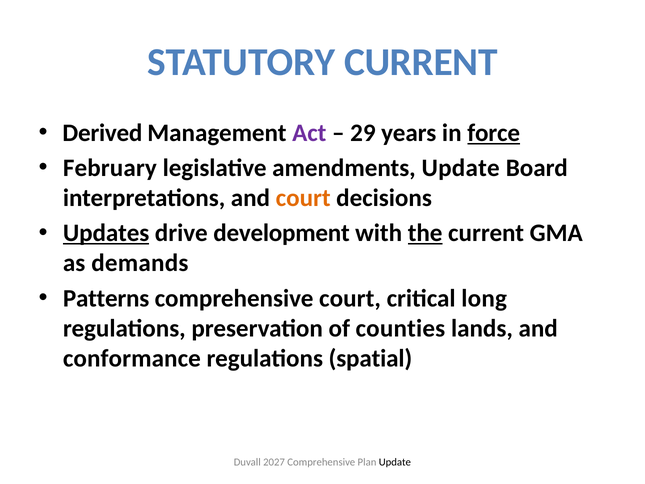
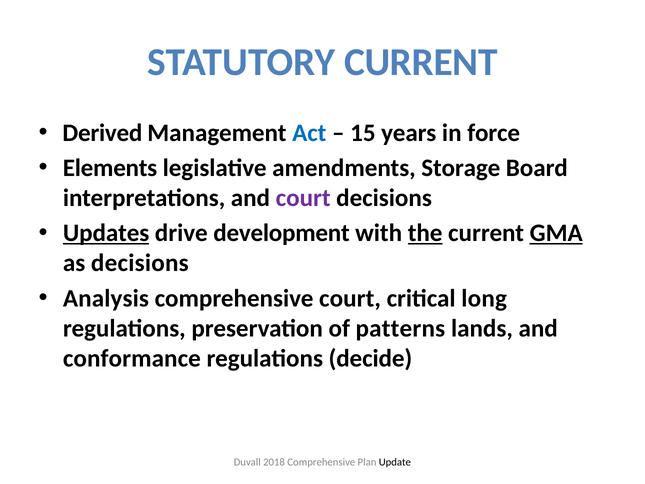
Act colour: purple -> blue
29: 29 -> 15
force underline: present -> none
February: February -> Elements
amendments Update: Update -> Storage
court at (303, 198) colour: orange -> purple
GMA underline: none -> present
as demands: demands -> decisions
Patterns: Patterns -> Analysis
counties: counties -> patterns
spatial: spatial -> decide
2027: 2027 -> 2018
